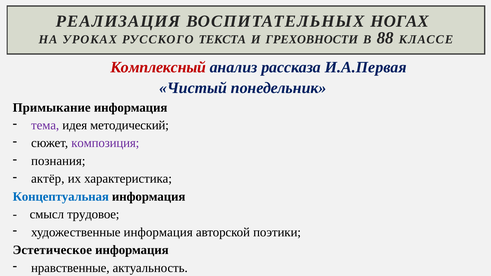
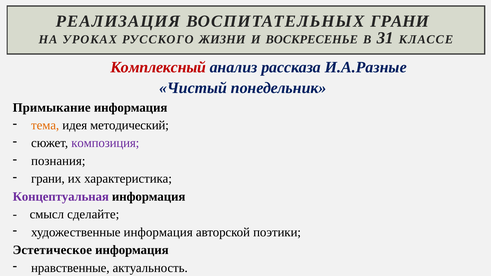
ВОСПИТАТЕЛЬНЫХ НОГАХ: НОГАХ -> ГРАНИ
ТЕКСТА: ТЕКСТА -> ЖИЗНИ
ГРЕХОВНОСТИ: ГРЕХОВНОСТИ -> ВОСКРЕСЕНЬЕ
88: 88 -> 31
И.А.Первая: И.А.Первая -> И.А.Разные
тема colour: purple -> orange
актёр at (48, 179): актёр -> грани
Концептуальная colour: blue -> purple
трудовое: трудовое -> сделайте
